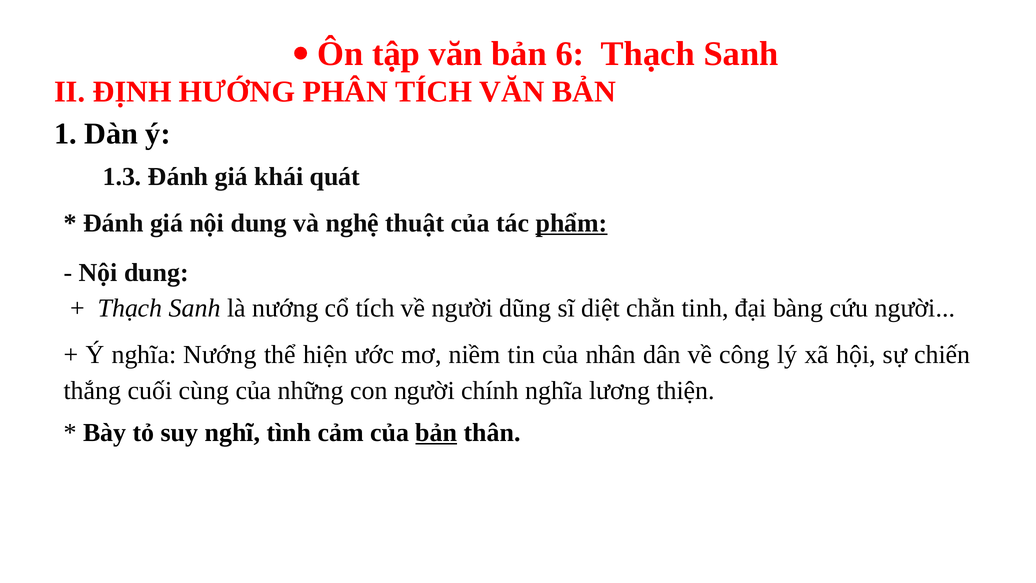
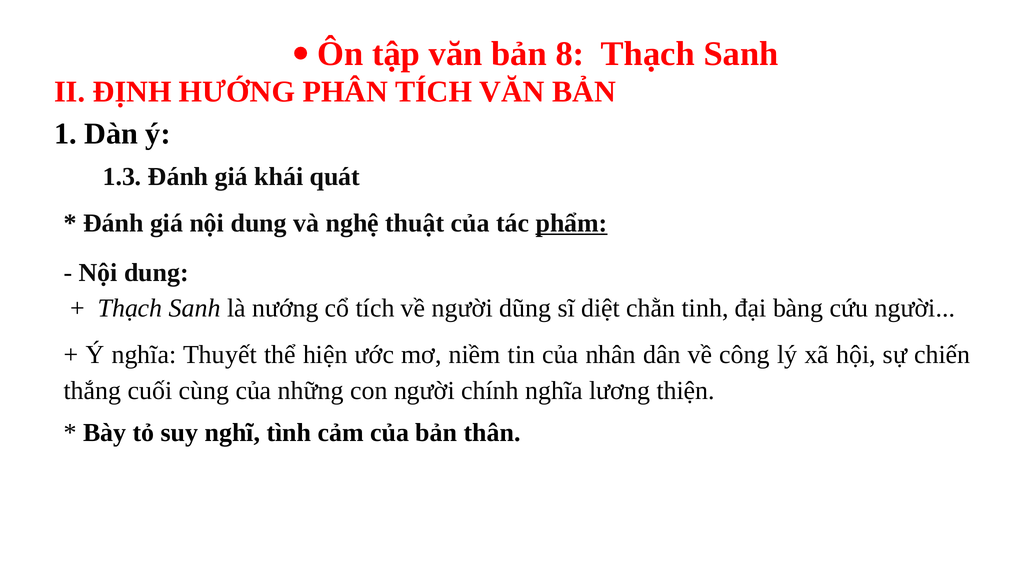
6: 6 -> 8
nghĩa Nướng: Nướng -> Thuyết
bản at (436, 432) underline: present -> none
